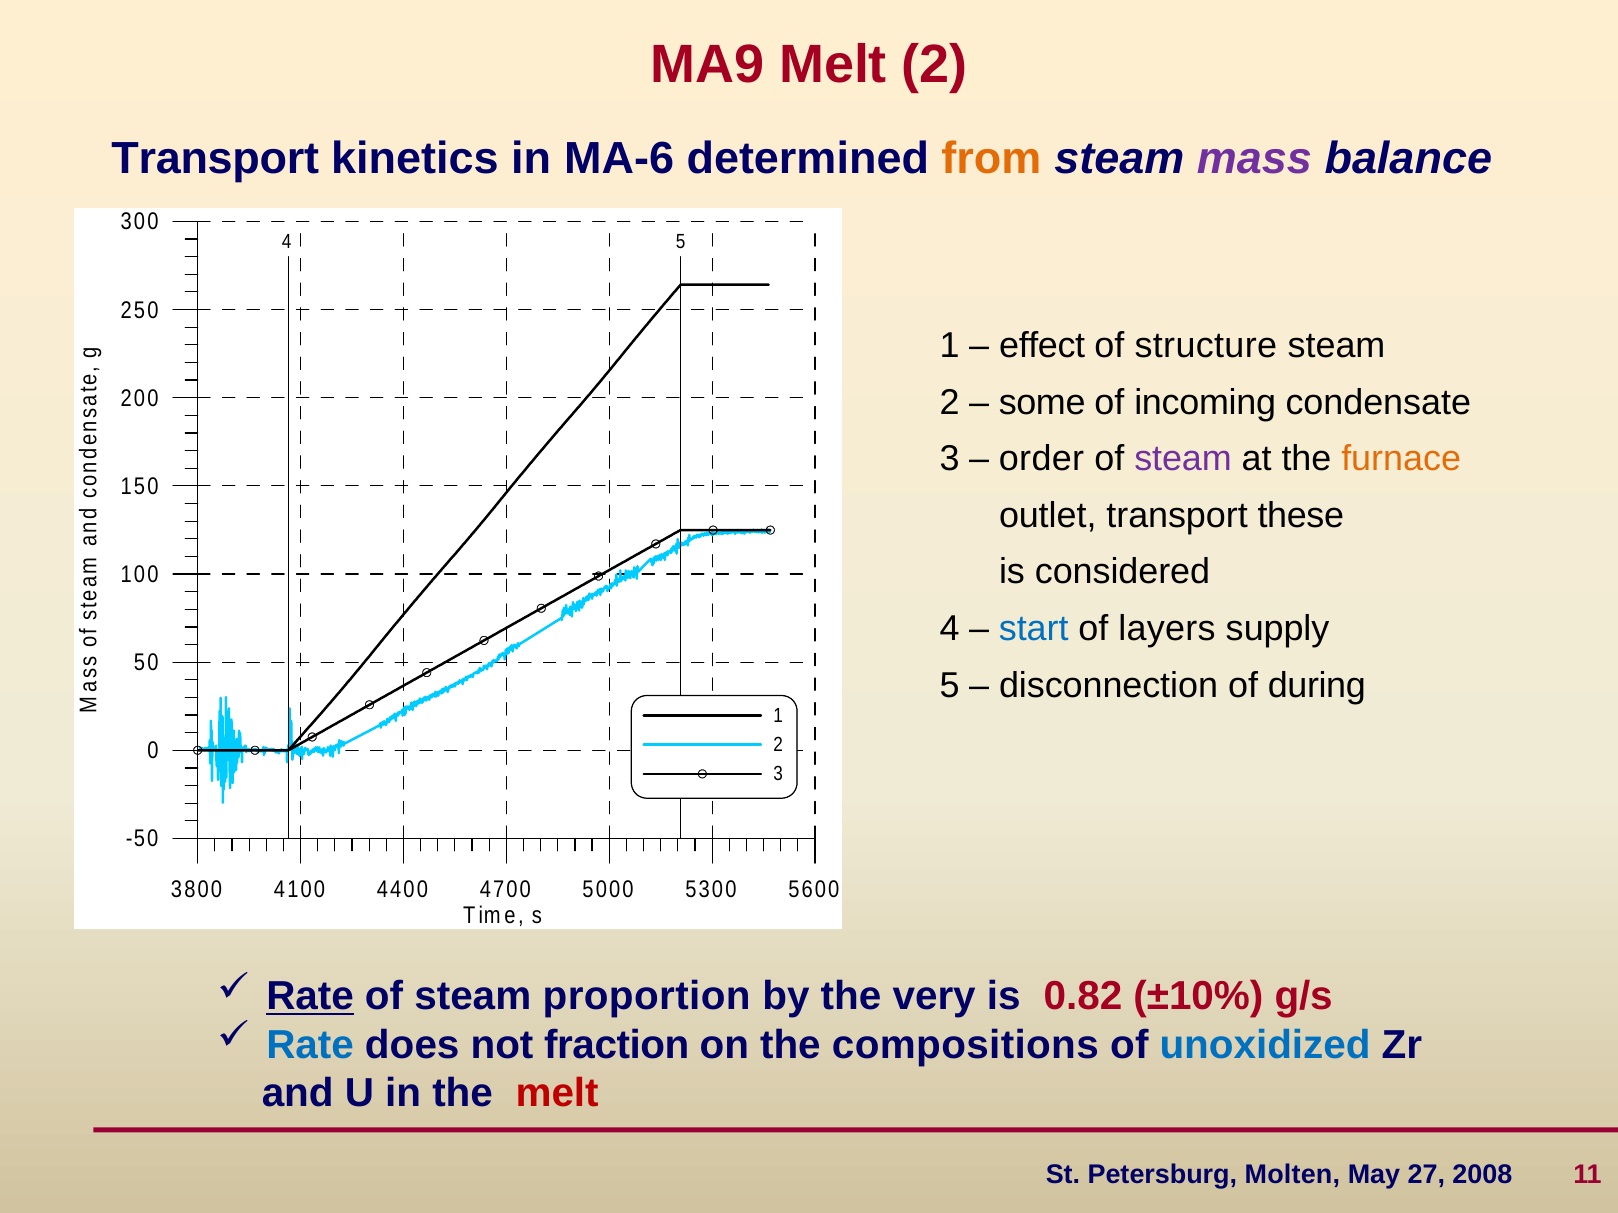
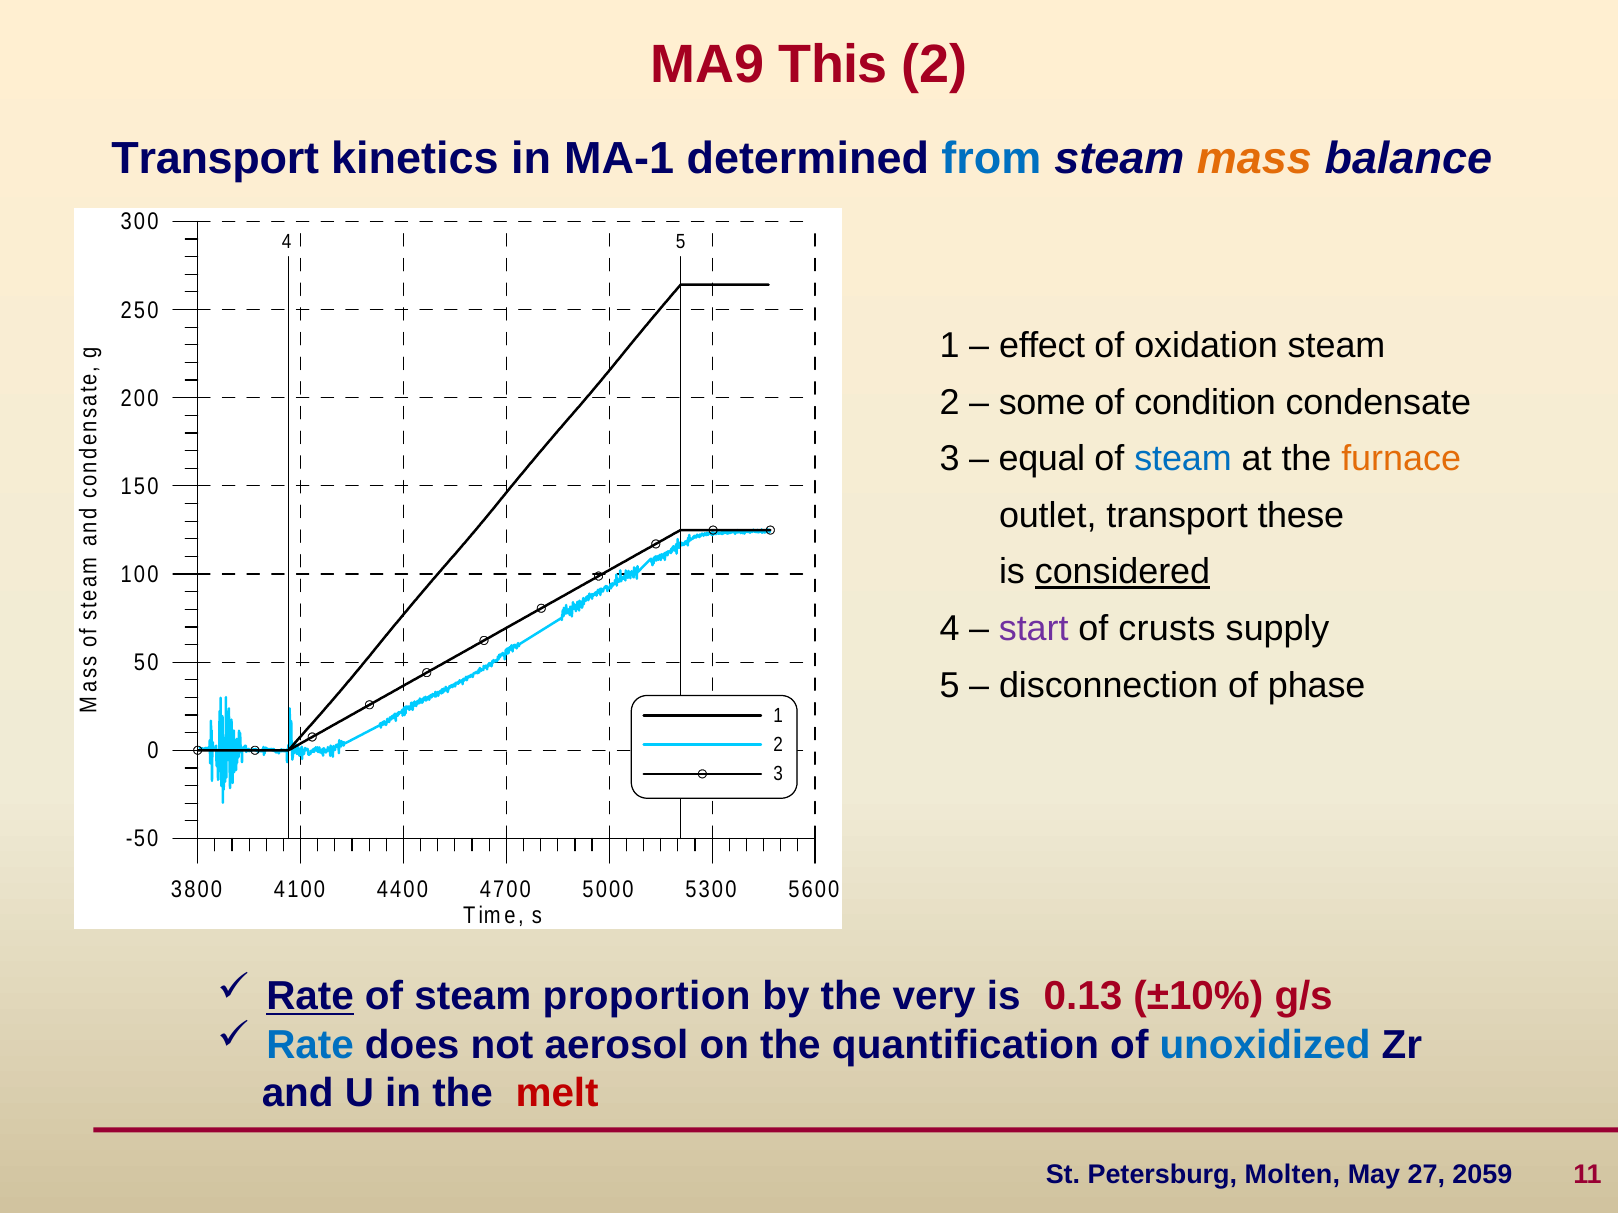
MA9 Melt: Melt -> This
MA-6: MA-6 -> MA-1
from colour: orange -> blue
mass colour: purple -> orange
structure: structure -> oxidation
incoming: incoming -> condition
order: order -> equal
steam at (1183, 459) colour: purple -> blue
considered underline: none -> present
start colour: blue -> purple
layers: layers -> crusts
during: during -> phase
0.82: 0.82 -> 0.13
fraction: fraction -> aerosol
compositions: compositions -> quantification
2008: 2008 -> 2059
